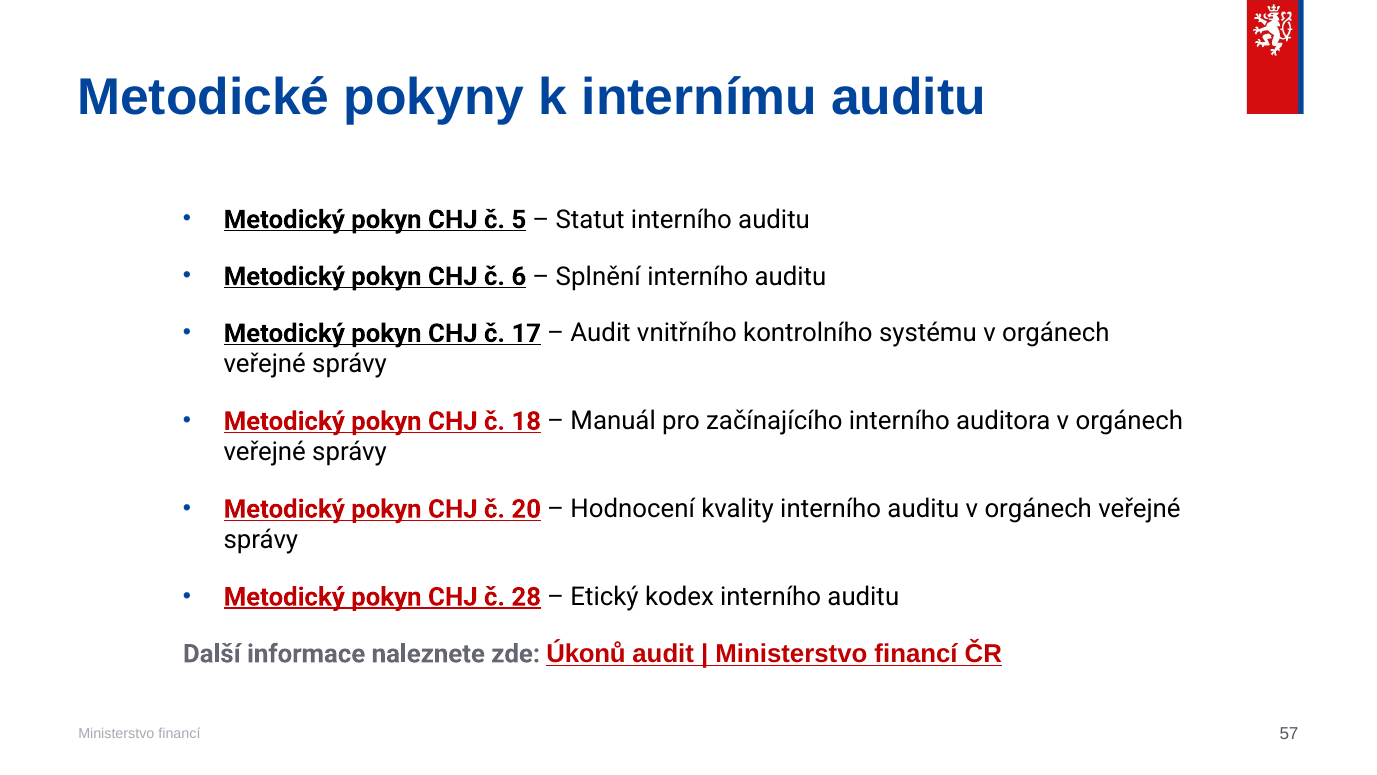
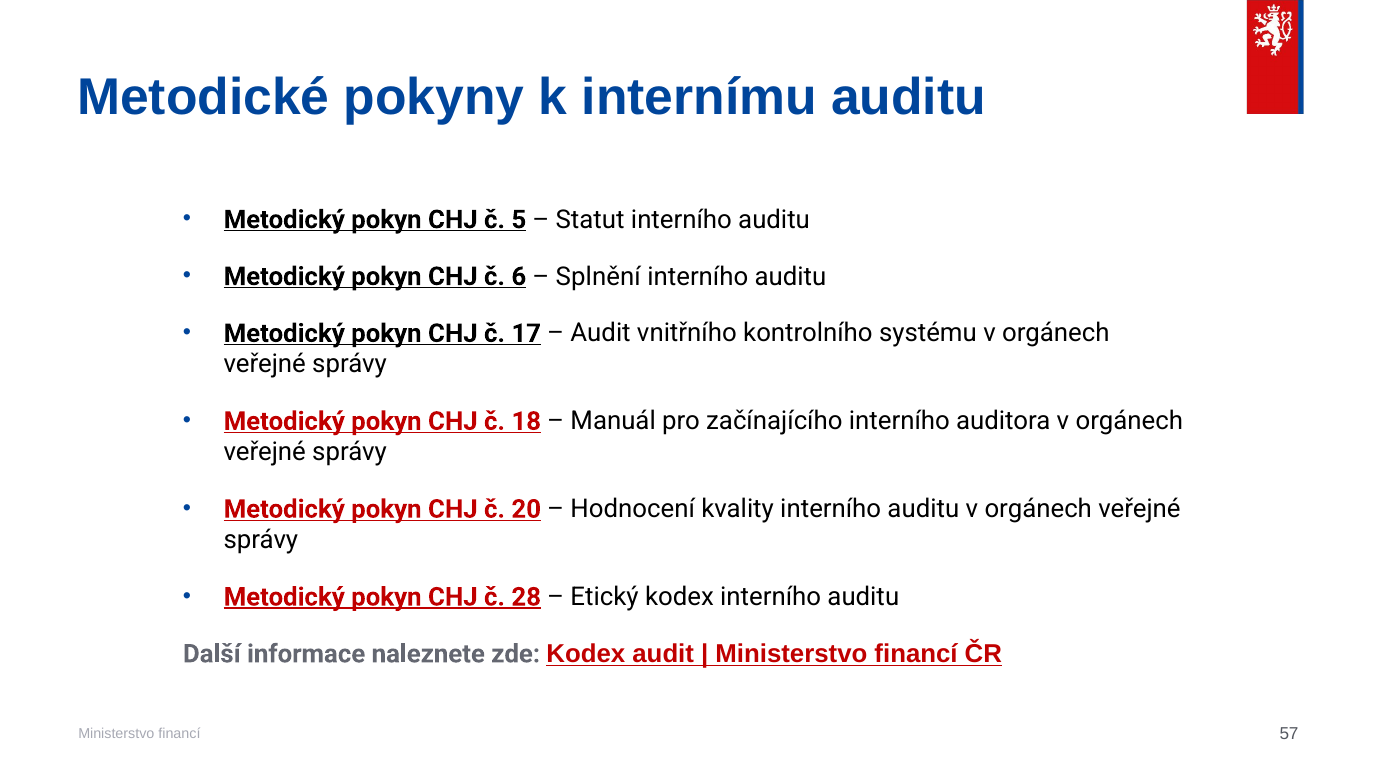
zde Úkonů: Úkonů -> Kodex
